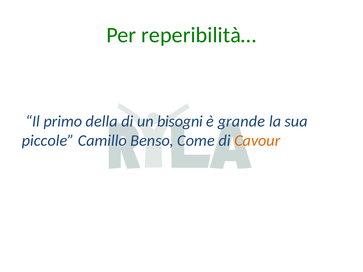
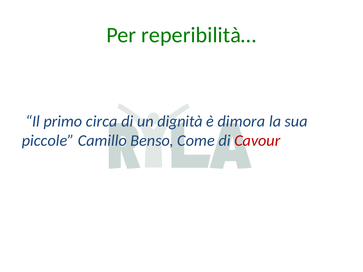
della: della -> circa
bisogni: bisogni -> dignità
grande: grande -> dimora
Cavour colour: orange -> red
